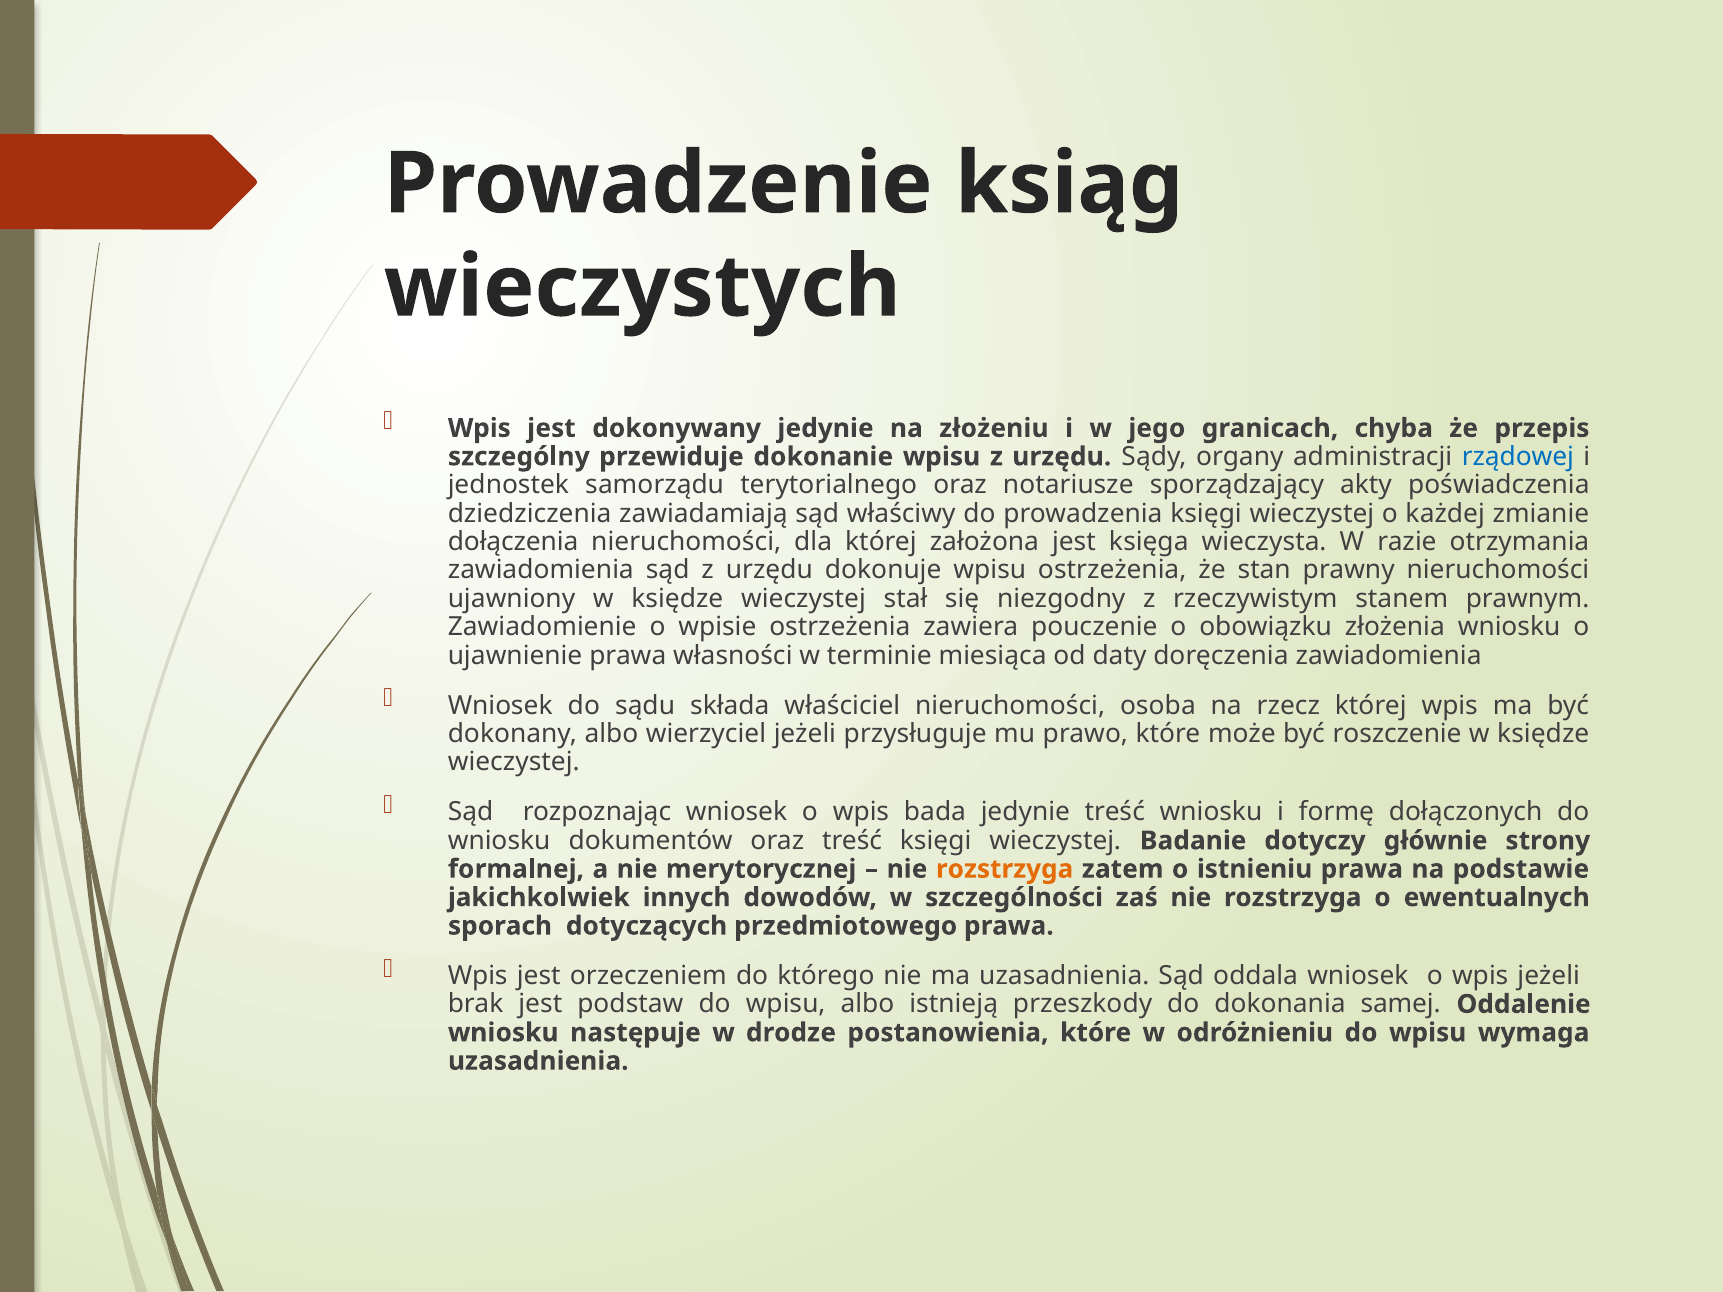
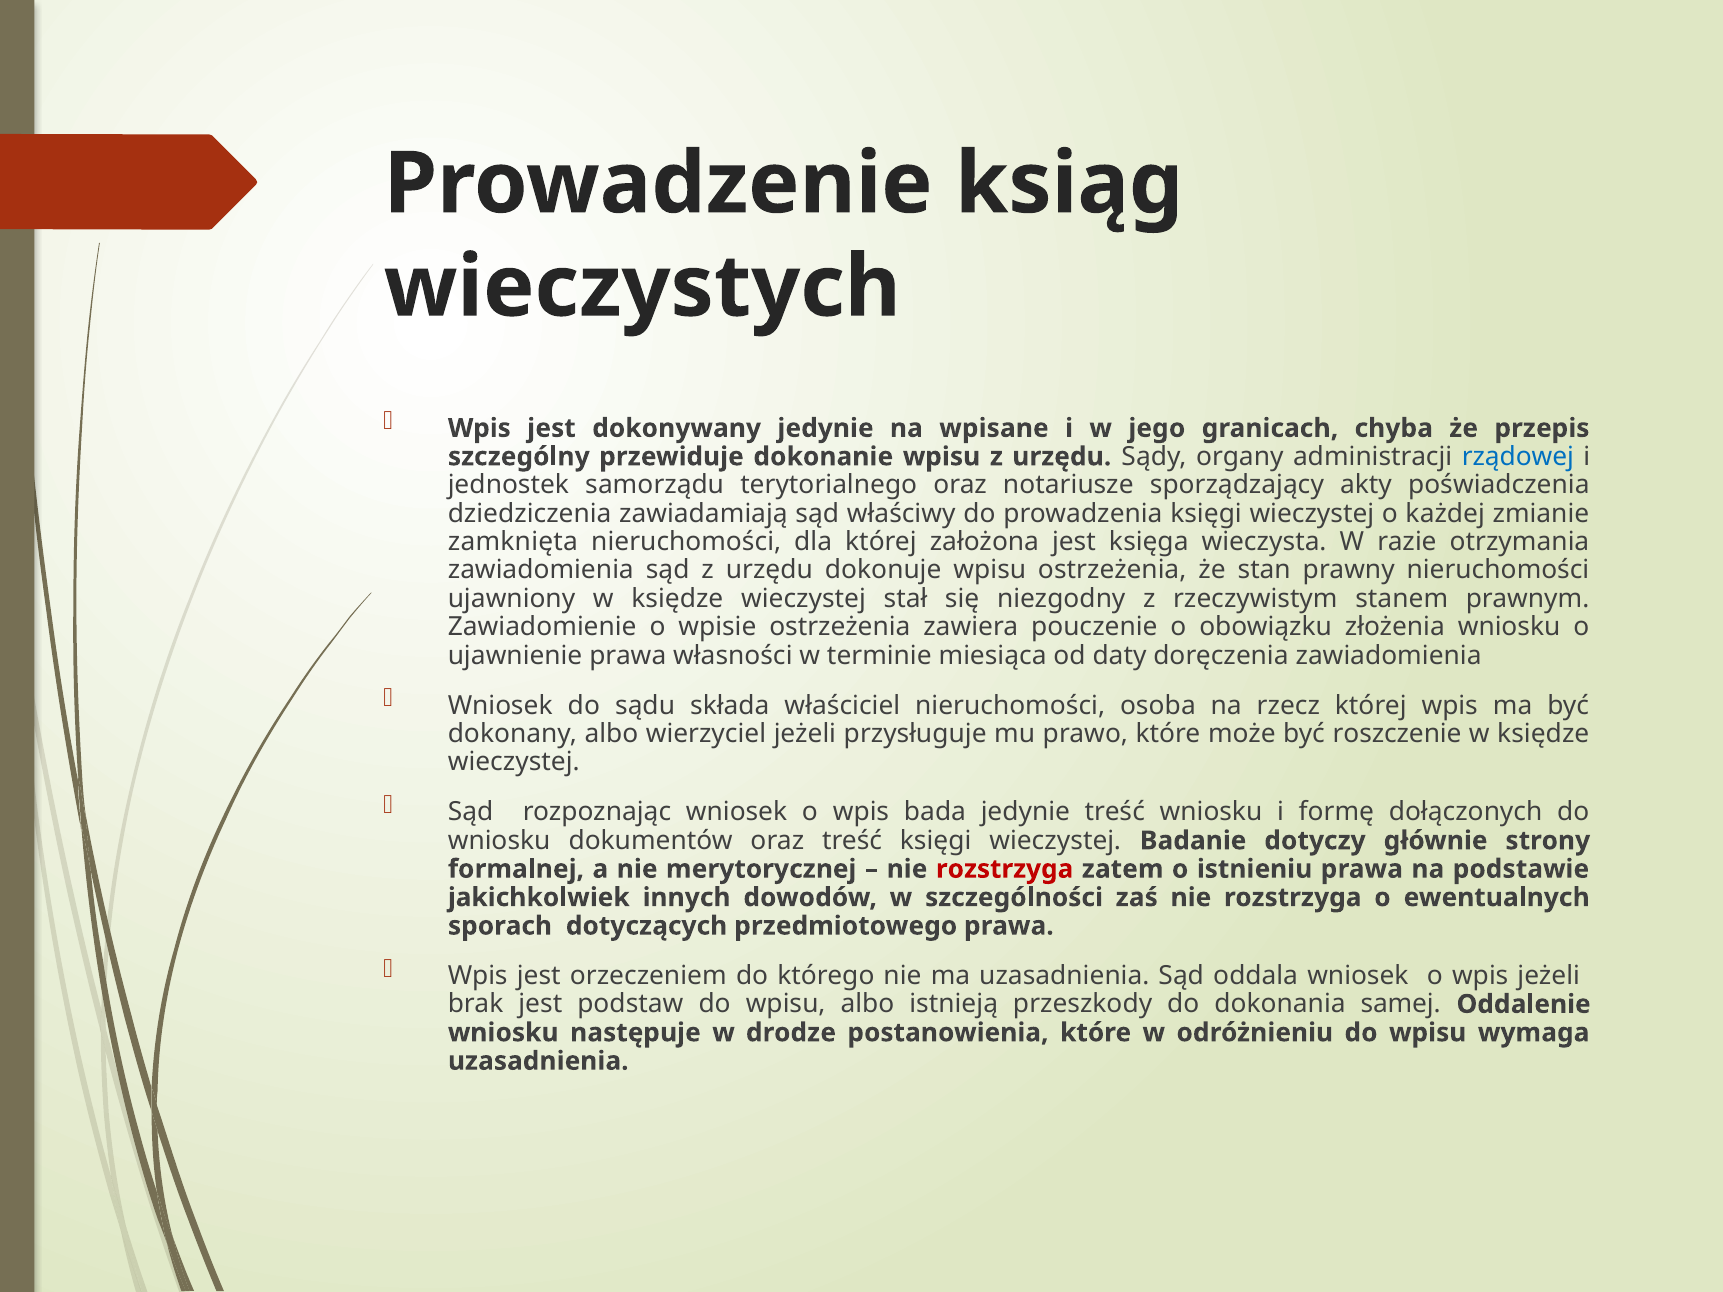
złożeniu: złożeniu -> wpisane
dołączenia: dołączenia -> zamknięta
rozstrzyga at (1005, 869) colour: orange -> red
